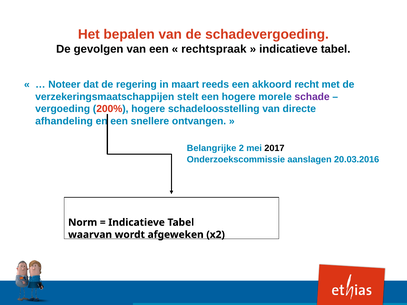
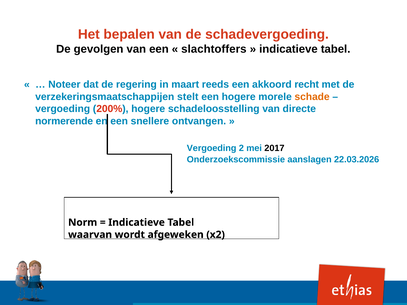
rechtspraak: rechtspraak -> slachtoffers
schade colour: purple -> orange
afhandeling: afhandeling -> normerende
Belangrijke at (212, 148): Belangrijke -> Vergoeding
20.03.2016: 20.03.2016 -> 22.03.2026
